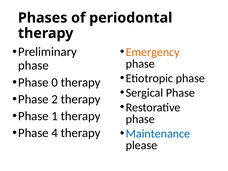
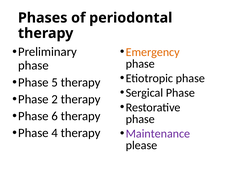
0: 0 -> 5
1: 1 -> 6
Maintenance colour: blue -> purple
